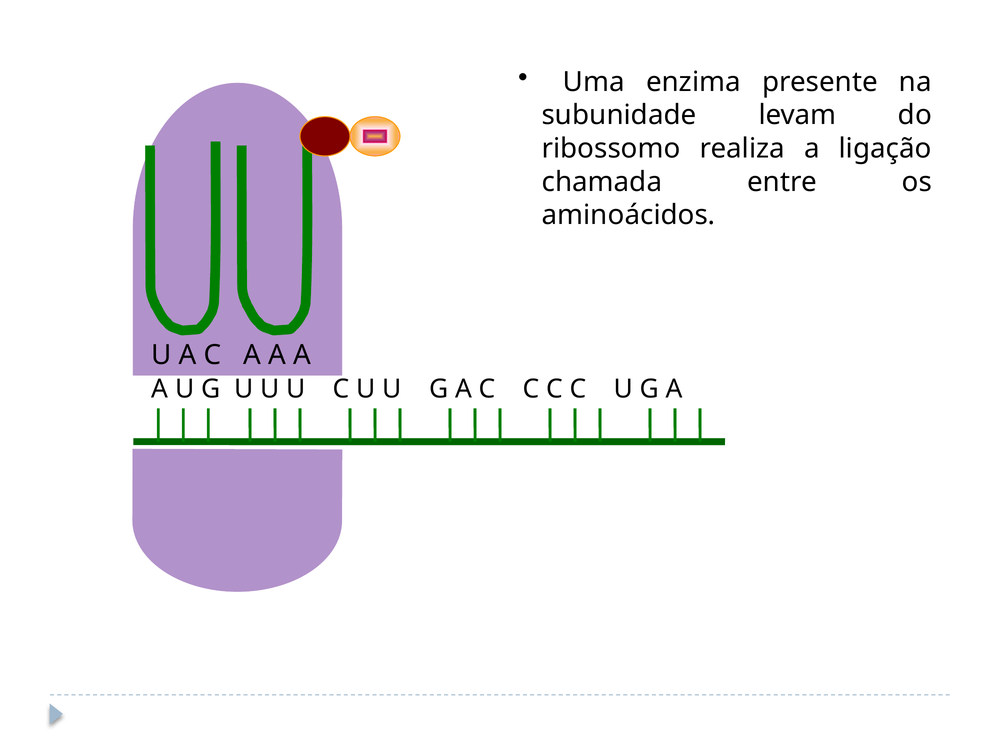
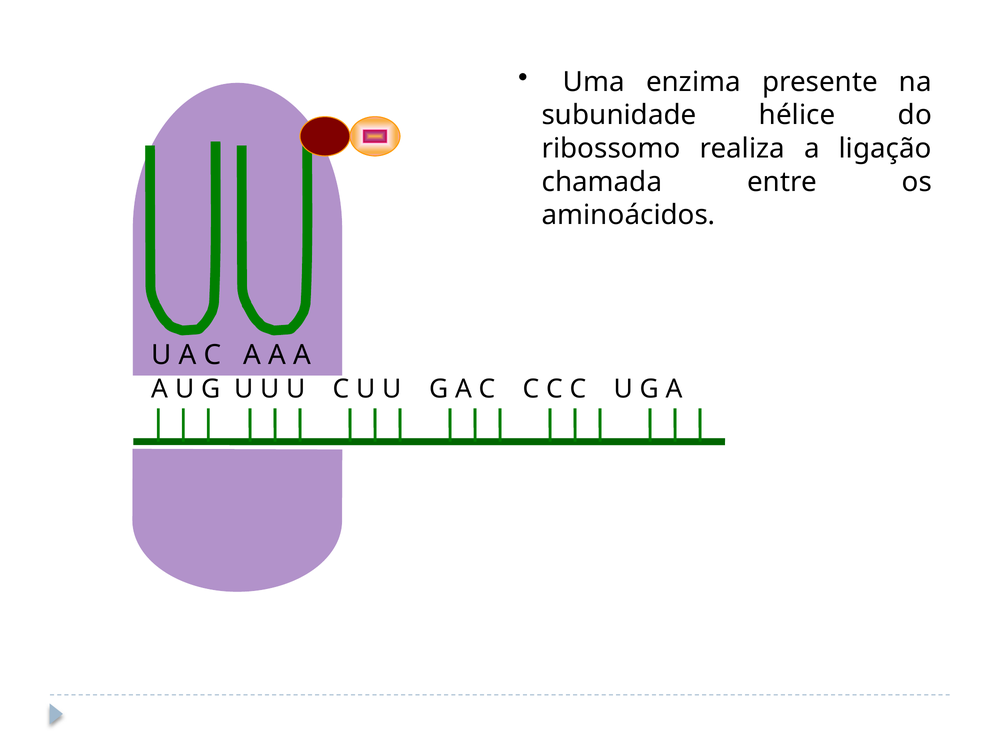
levam: levam -> hélice
